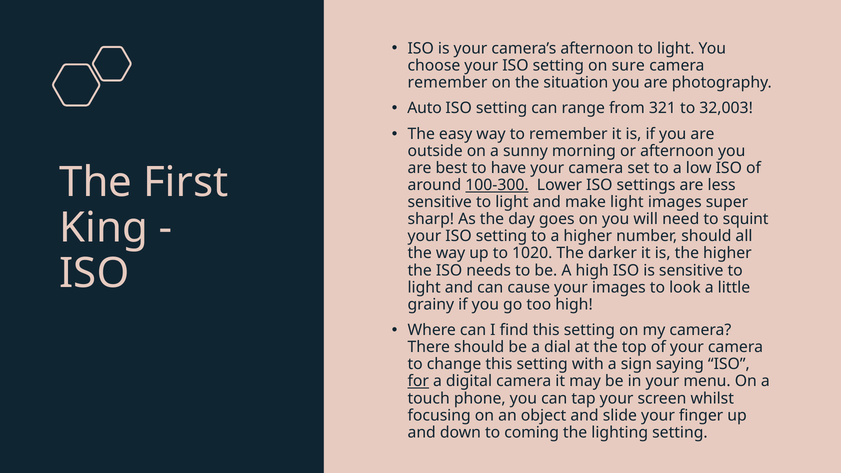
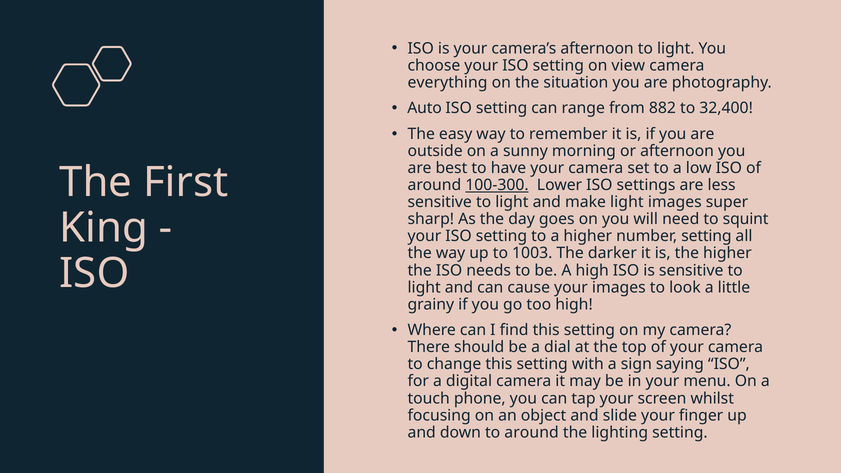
sure: sure -> view
remember at (448, 82): remember -> everything
321: 321 -> 882
32,003: 32,003 -> 32,400
number should: should -> setting
1020: 1020 -> 1003
for underline: present -> none
to coming: coming -> around
